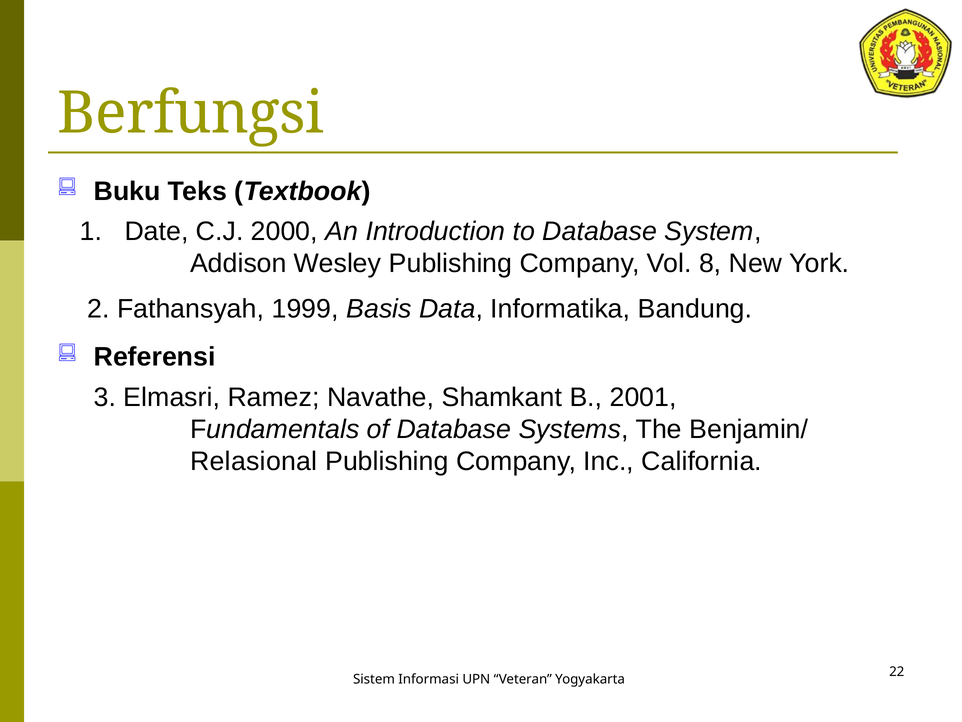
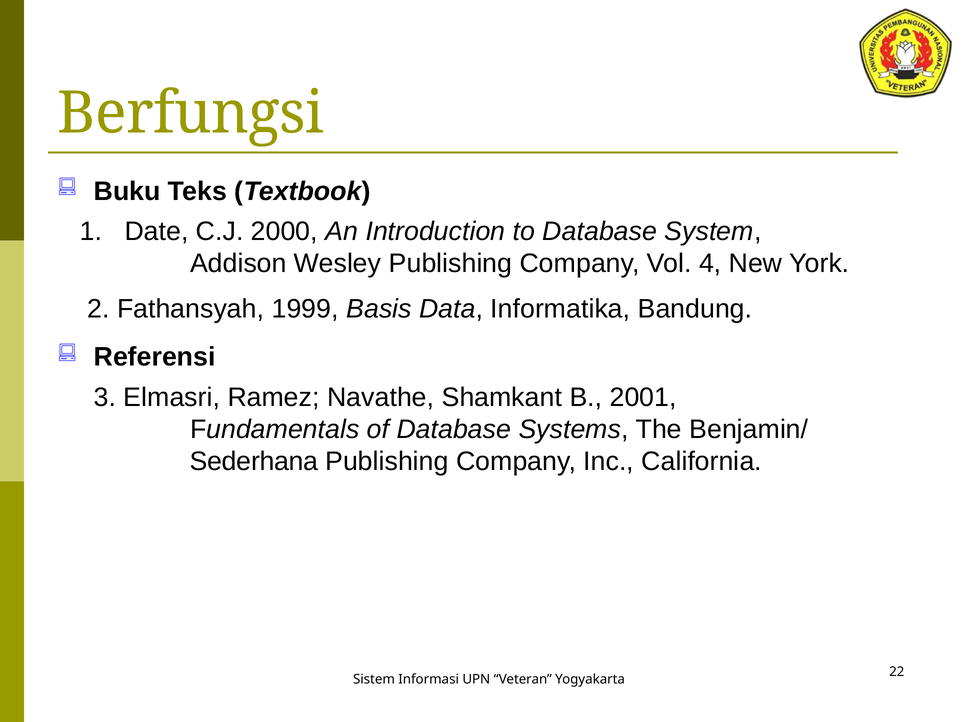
8: 8 -> 4
Relasional: Relasional -> Sederhana
